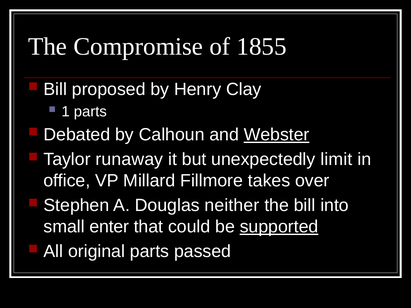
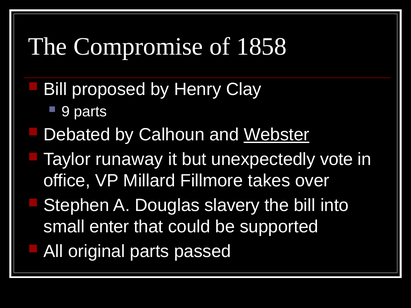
1855: 1855 -> 1858
1: 1 -> 9
limit: limit -> vote
neither: neither -> slavery
supported underline: present -> none
